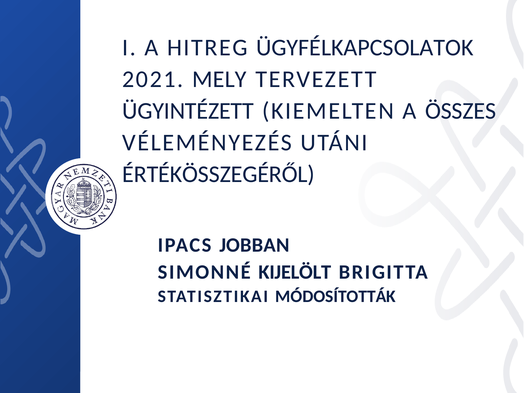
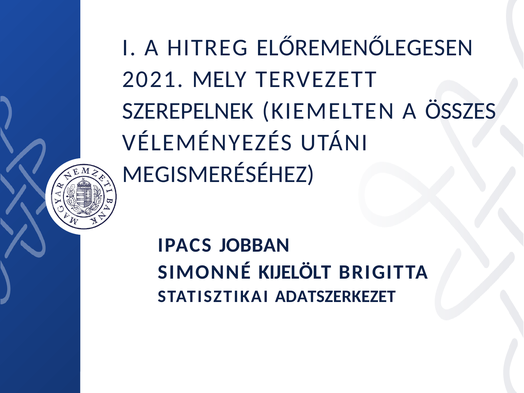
ÜGYFÉLKAPCSOLATOK: ÜGYFÉLKAPCSOLATOK -> ELŐREMENŐLEGESEN
ÜGYINTÉZETT: ÜGYINTÉZETT -> SZEREPELNEK
ÉRTÉKÖSSZEGÉRŐL: ÉRTÉKÖSSZEGÉRŐL -> MEGISMERÉSÉHEZ
MÓDOSÍTOTTÁK: MÓDOSÍTOTTÁK -> ADATSZERKEZET
